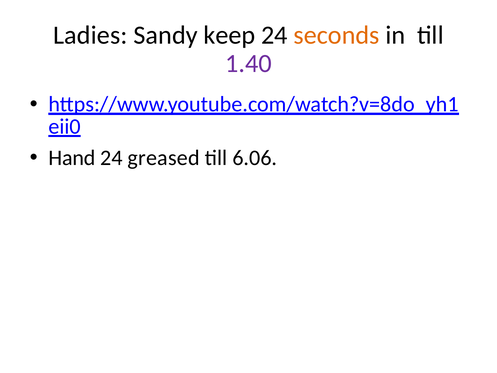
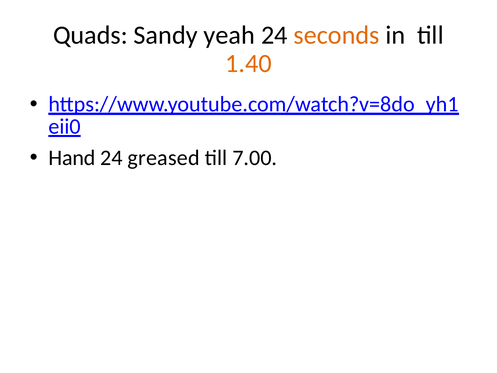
Ladies: Ladies -> Quads
keep: keep -> yeah
1.40 colour: purple -> orange
6.06: 6.06 -> 7.00
